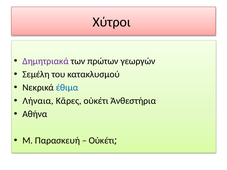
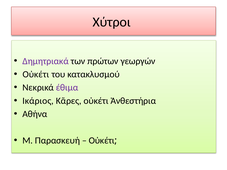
Σεμέλη at (36, 74): Σεμέλη -> Οὐκέτι
έθιμα colour: blue -> purple
Λήναια: Λήναια -> Ικάριος
